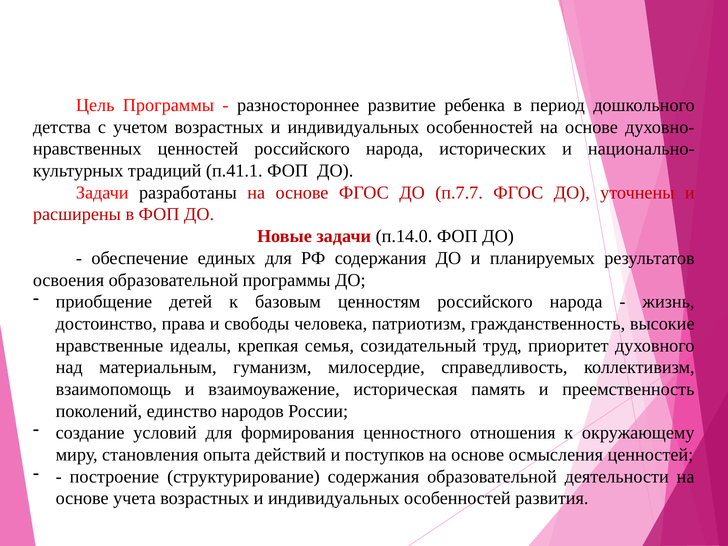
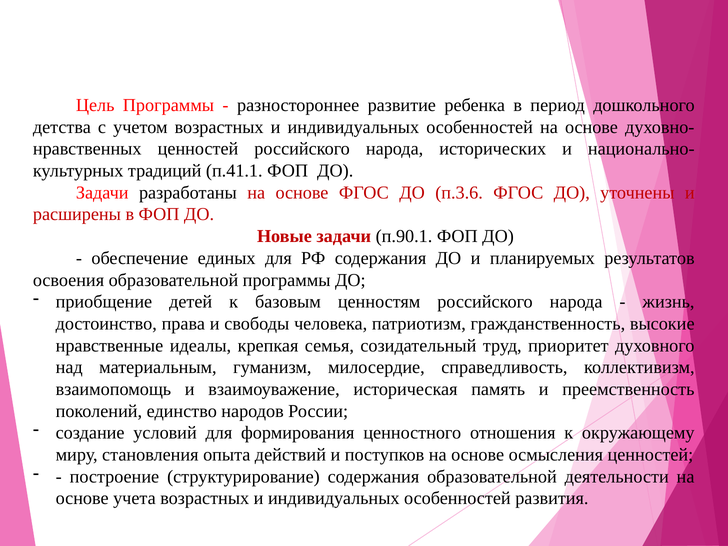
п.7.7: п.7.7 -> п.3.6
п.14.0: п.14.0 -> п.90.1
